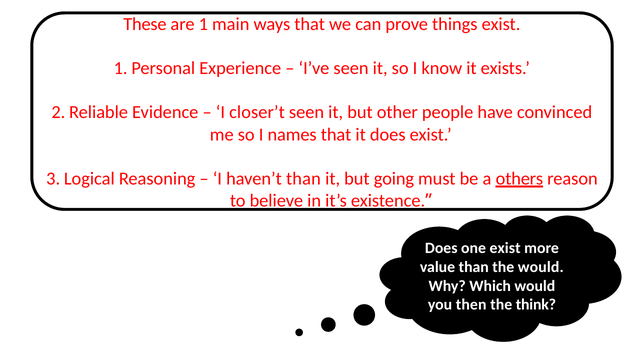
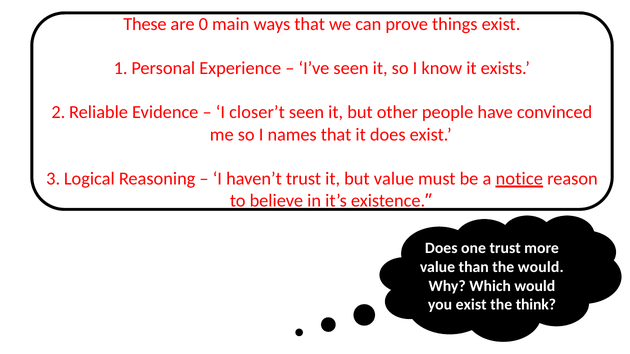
1: 1 -> 0
haven’t than: than -> trust
but going: going -> value
others: others -> notice
one exist: exist -> trust
you then: then -> exist
